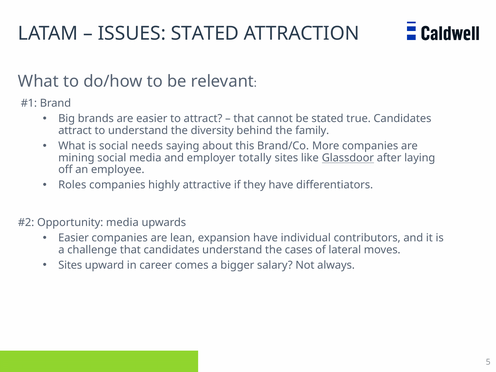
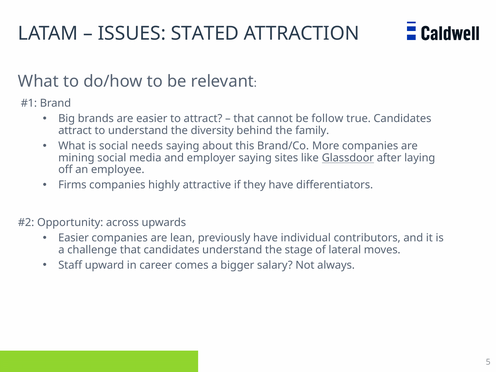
be stated: stated -> follow
employer totally: totally -> saying
Roles: Roles -> Firms
Opportunity media: media -> across
expansion: expansion -> previously
cases: cases -> stage
Sites at (70, 265): Sites -> Staff
